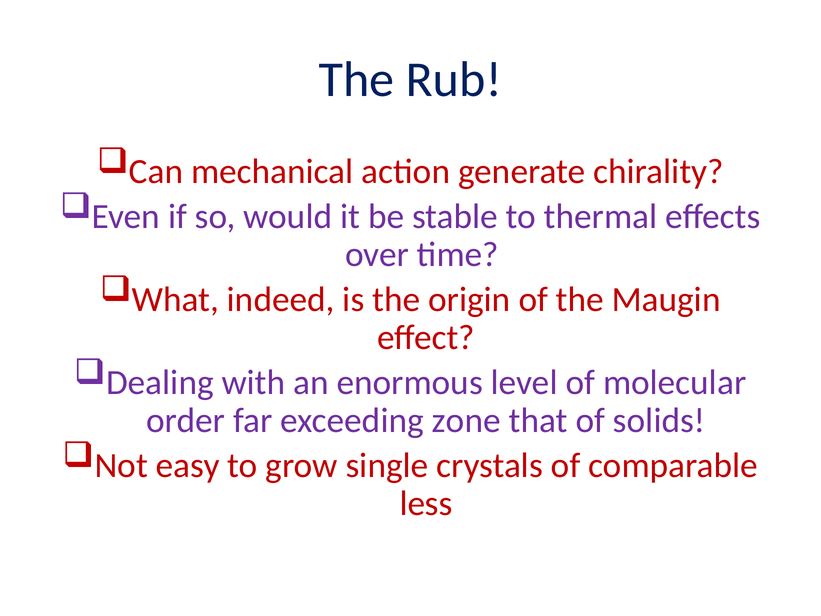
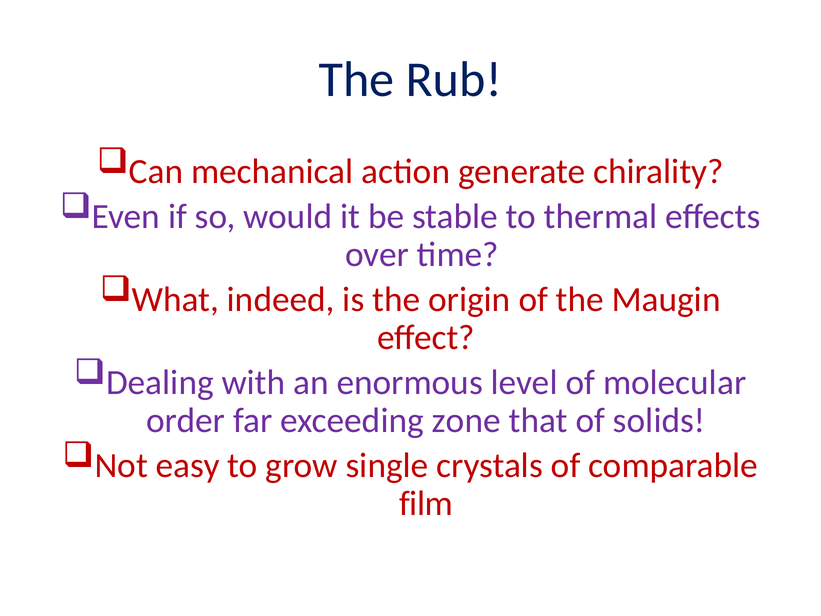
less: less -> film
